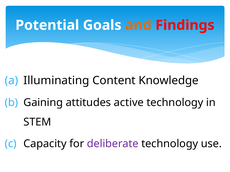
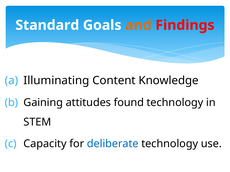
Potential: Potential -> Standard
active: active -> found
deliberate colour: purple -> blue
